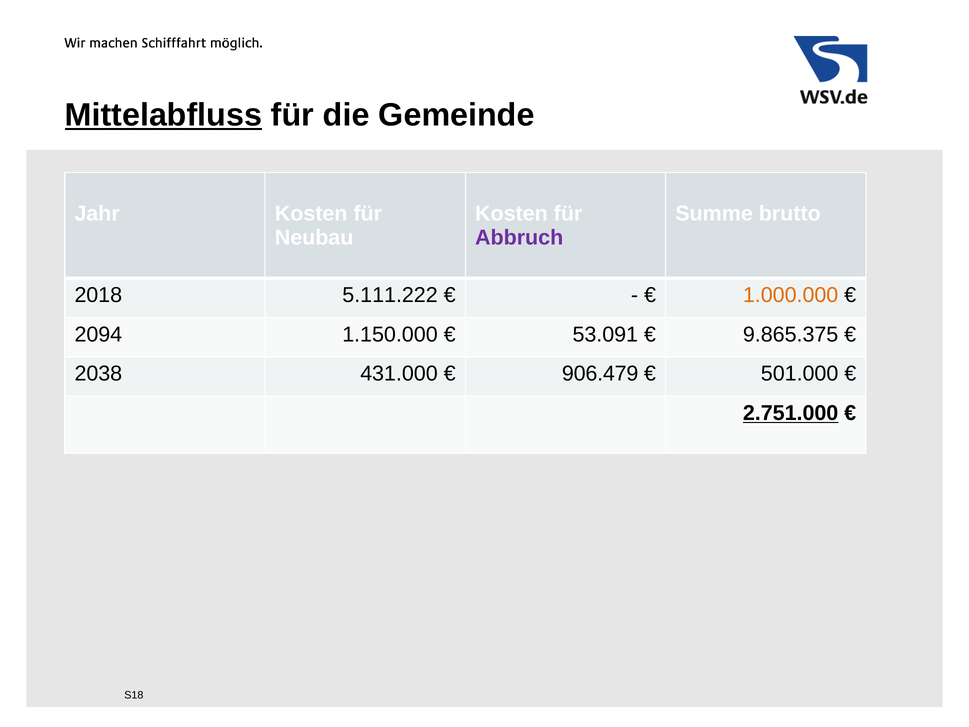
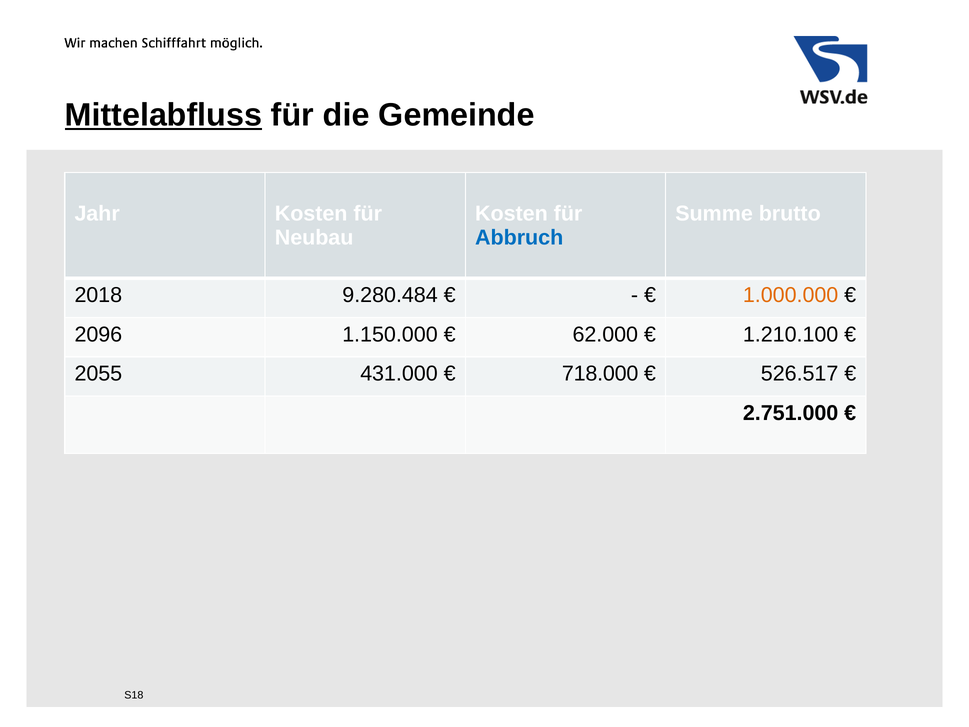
Abbruch colour: purple -> blue
5.111.222: 5.111.222 -> 9.280.484
2094: 2094 -> 2096
53.091: 53.091 -> 62.000
9.865.375: 9.865.375 -> 1.210.100
2038: 2038 -> 2055
906.479: 906.479 -> 718.000
501.000: 501.000 -> 526.517
2.751.000 underline: present -> none
